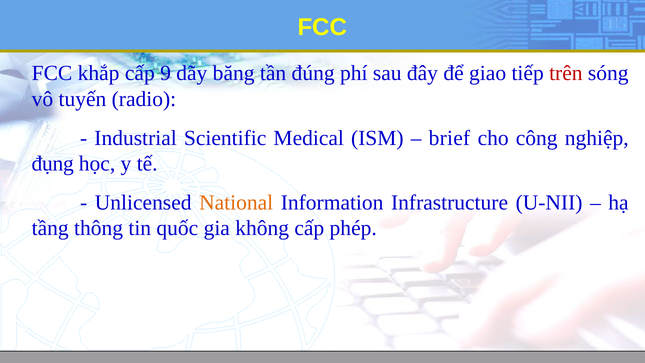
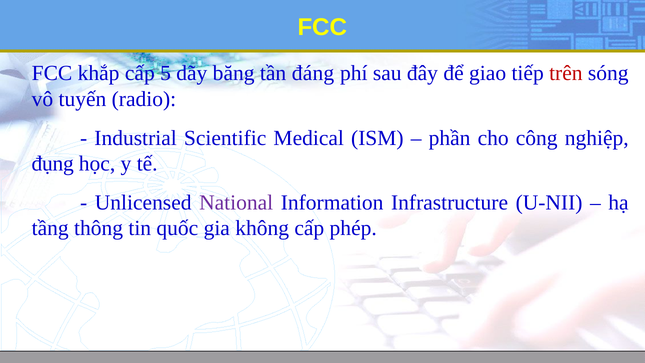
9: 9 -> 5
đúng: đúng -> đáng
brief: brief -> phần
National colour: orange -> purple
